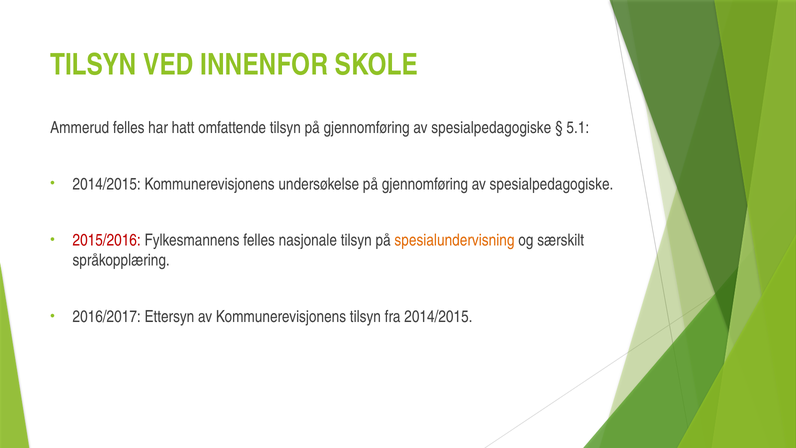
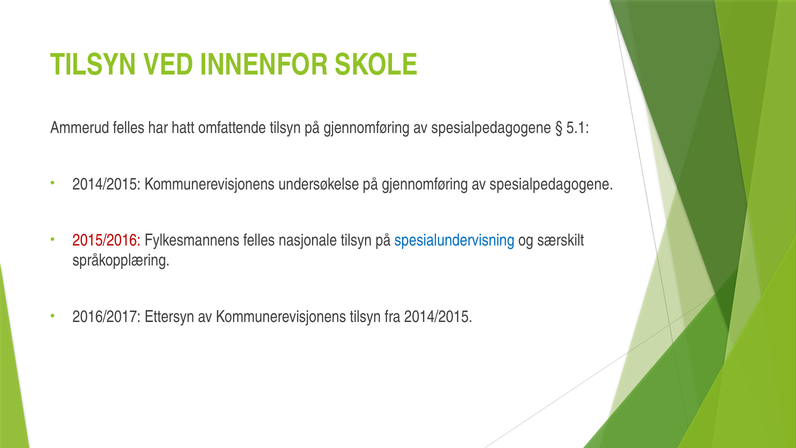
spesialpedagogiske at (491, 127): spesialpedagogiske -> spesialpedagogene
spesialpedagogiske at (552, 184): spesialpedagogiske -> spesialpedagogene
spesialundervisning colour: orange -> blue
